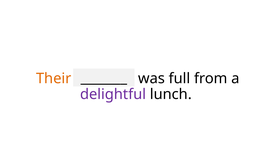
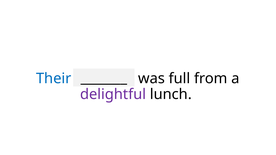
Their colour: orange -> blue
